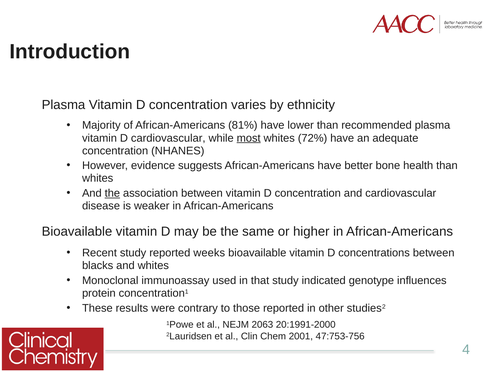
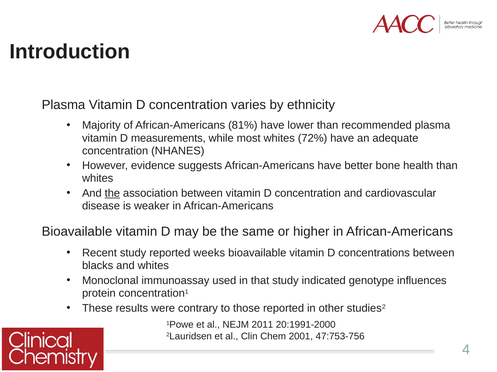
D cardiovascular: cardiovascular -> measurements
most underline: present -> none
2063: 2063 -> 2011
